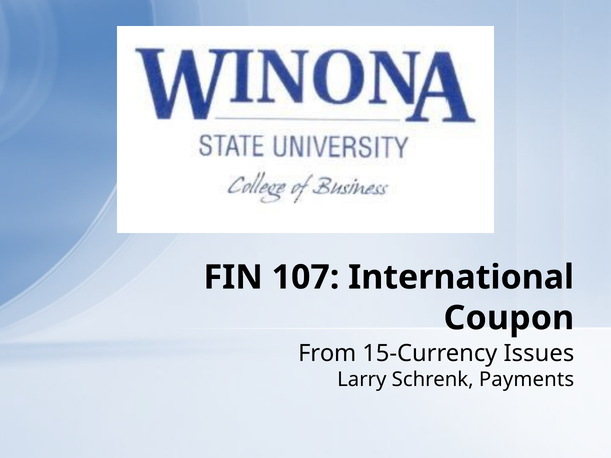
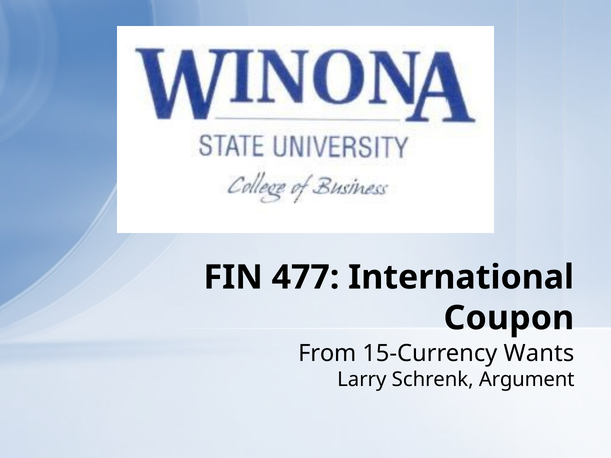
107: 107 -> 477
Issues: Issues -> Wants
Payments: Payments -> Argument
